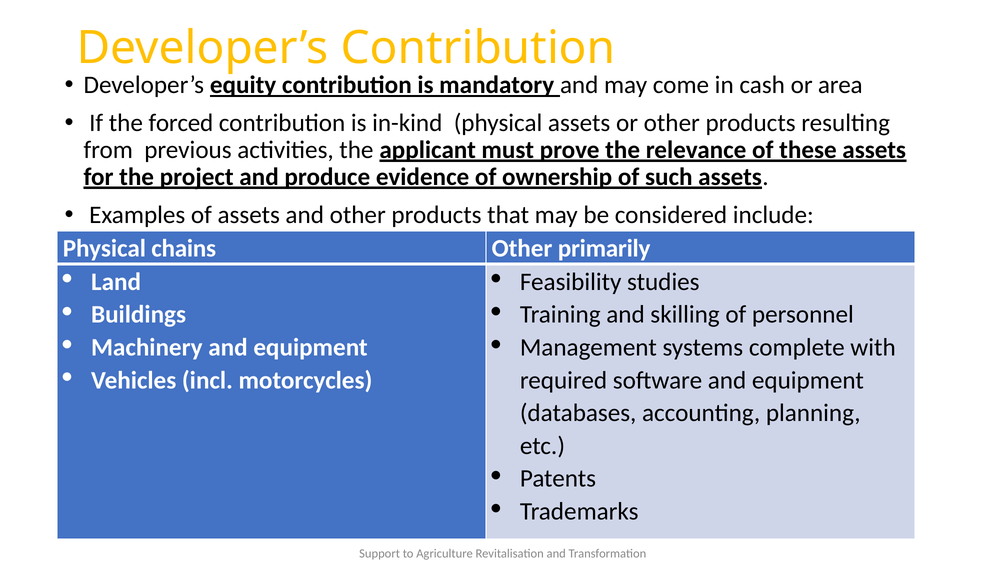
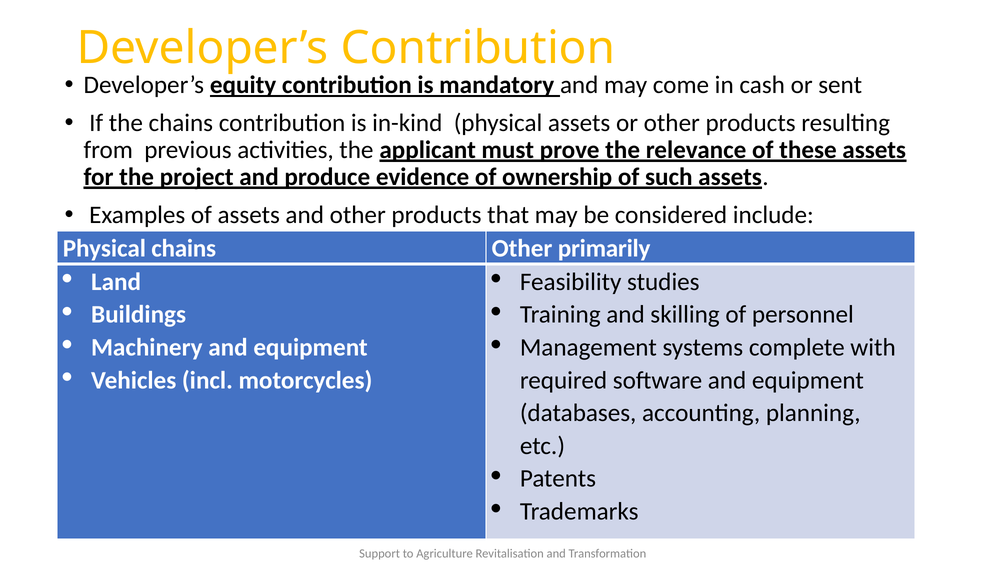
area: area -> sent
the forced: forced -> chains
